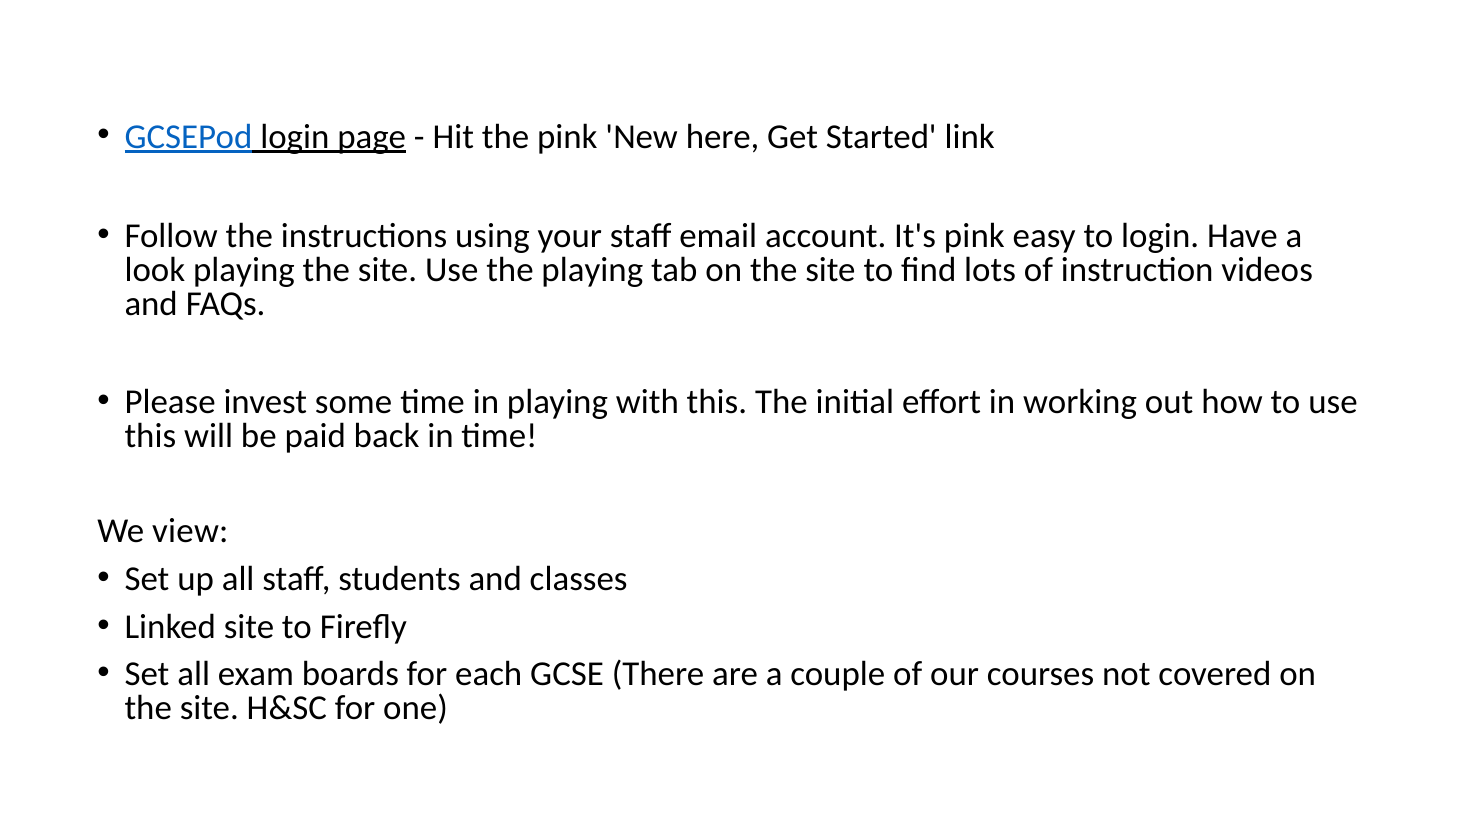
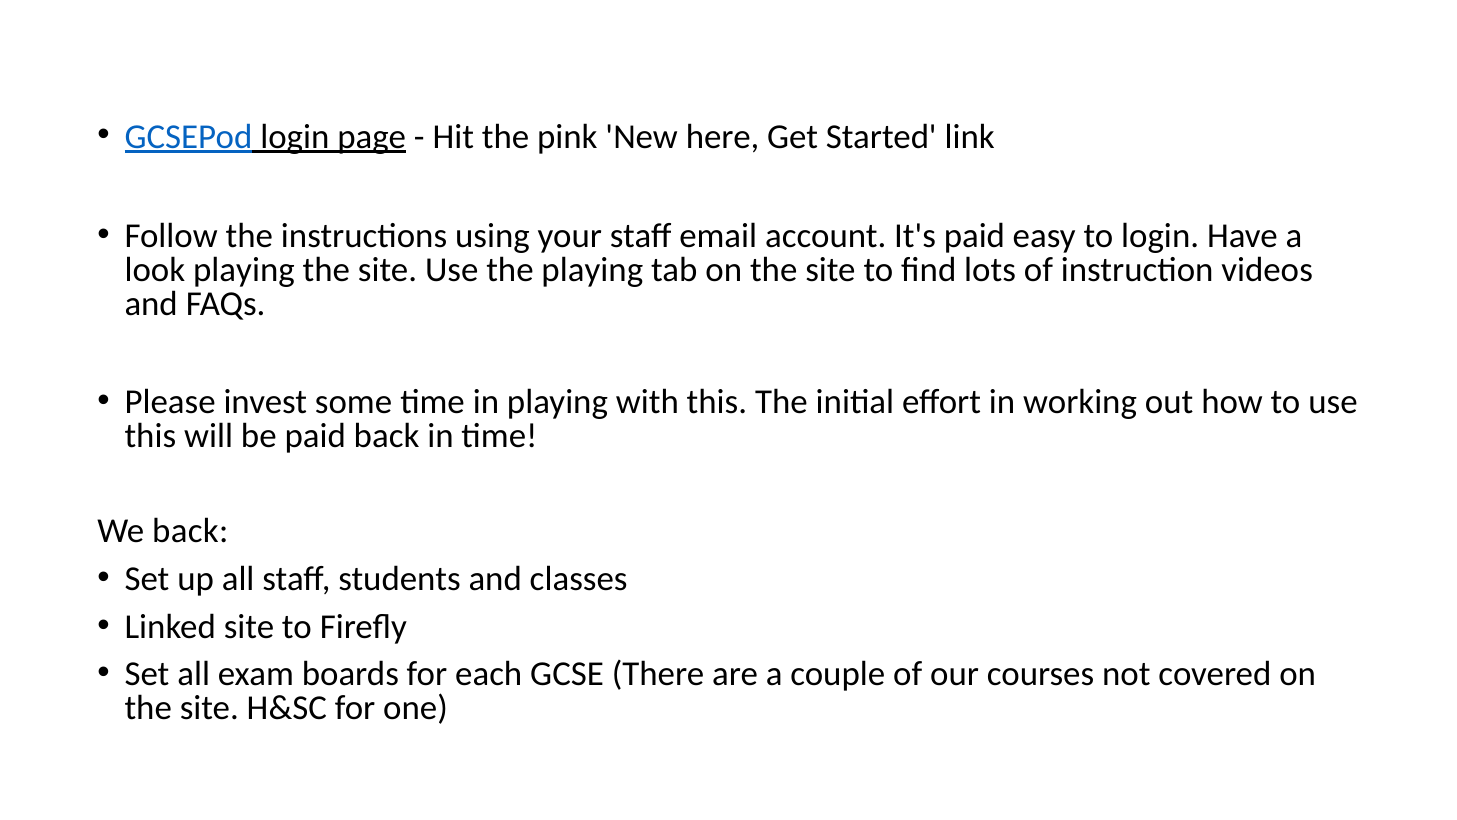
It's pink: pink -> paid
We view: view -> back
